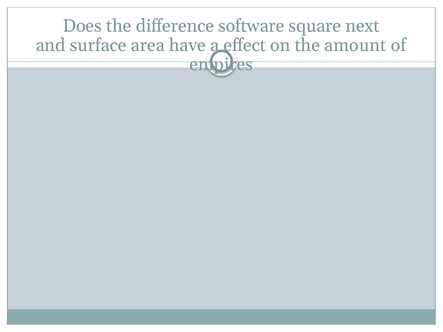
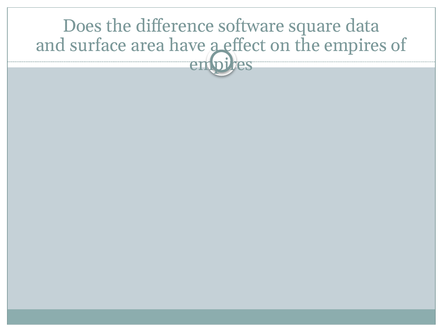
next: next -> data
the amount: amount -> empires
